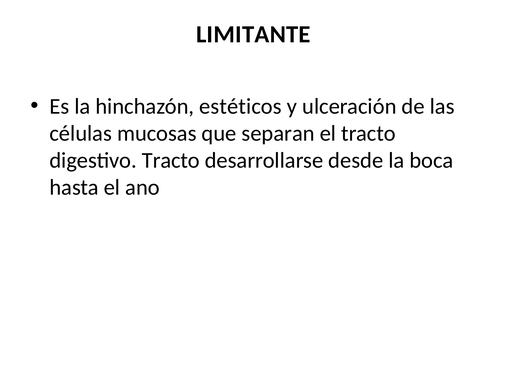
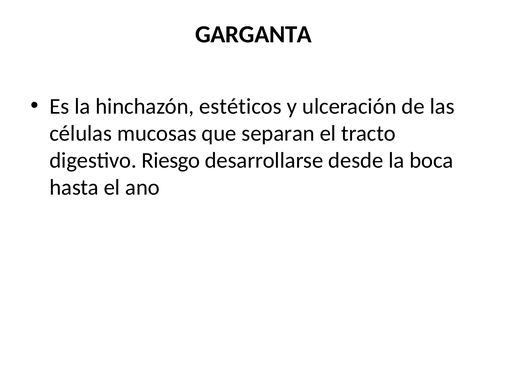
LIMITANTE: LIMITANTE -> GARGANTA
digestivo Tracto: Tracto -> Riesgo
